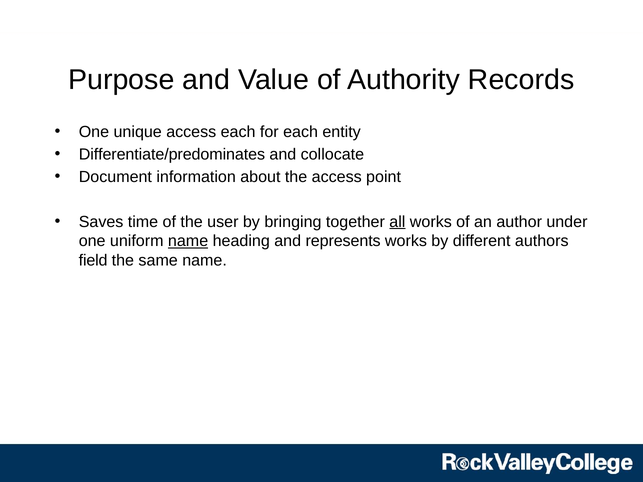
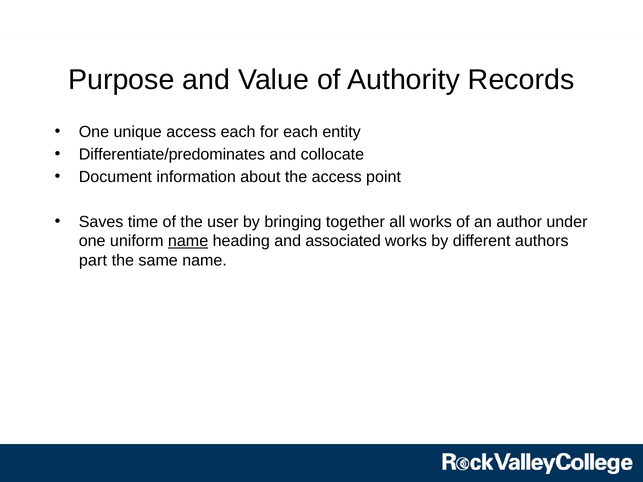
all underline: present -> none
represents: represents -> associated
field: field -> part
